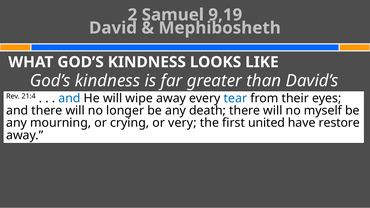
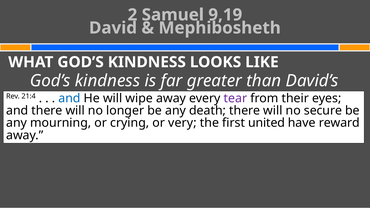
tear colour: blue -> purple
myself: myself -> secure
restore: restore -> reward
